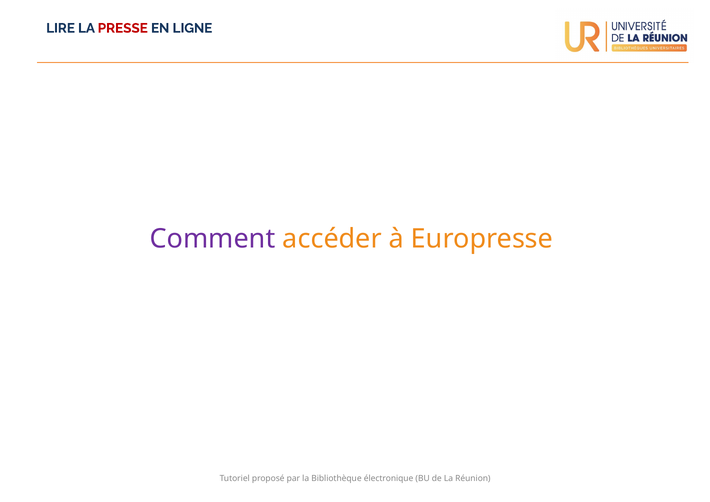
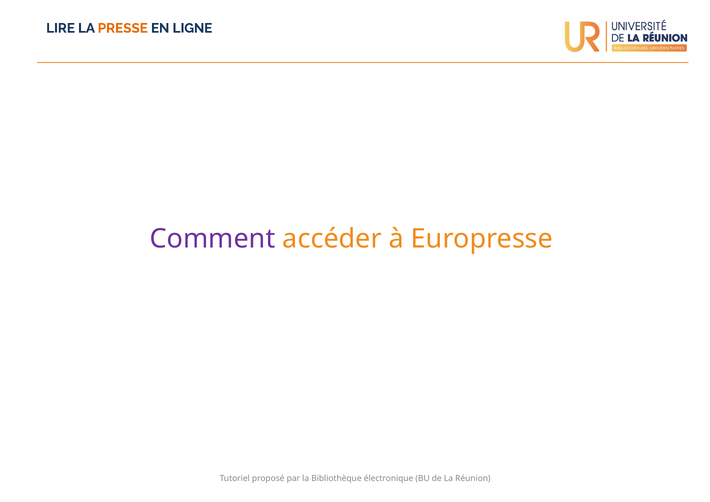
PRESSE colour: red -> orange
